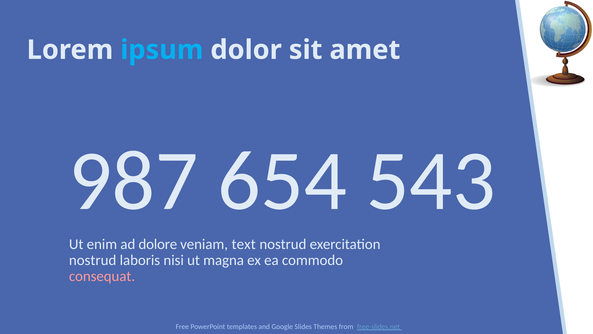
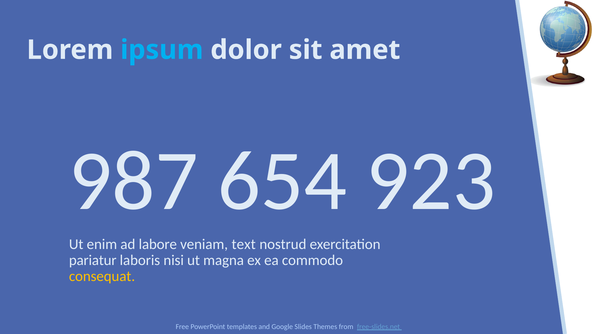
543: 543 -> 923
dolore: dolore -> labore
nostrud at (93, 260): nostrud -> pariatur
consequat colour: pink -> yellow
